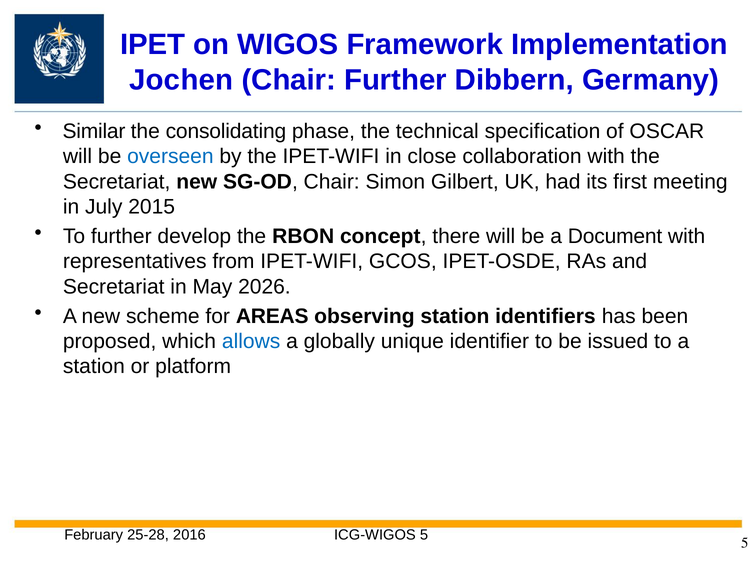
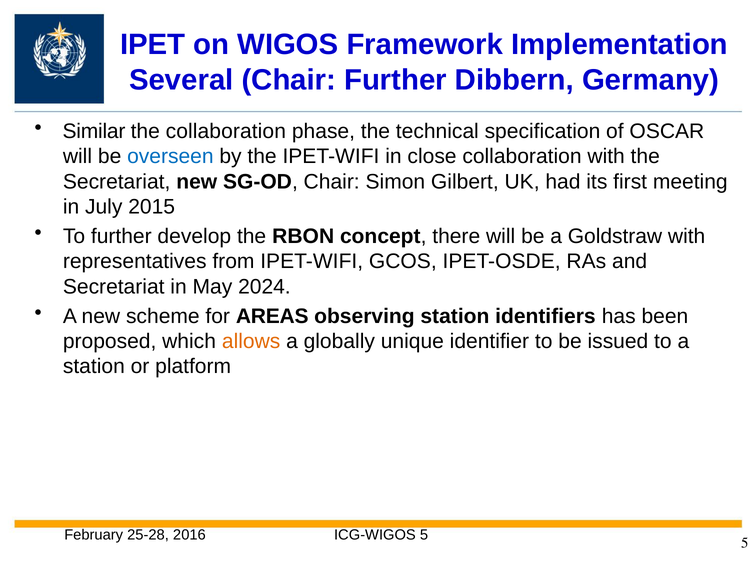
Jochen: Jochen -> Several
the consolidating: consolidating -> collaboration
Document: Document -> Goldstraw
2026: 2026 -> 2024
allows colour: blue -> orange
